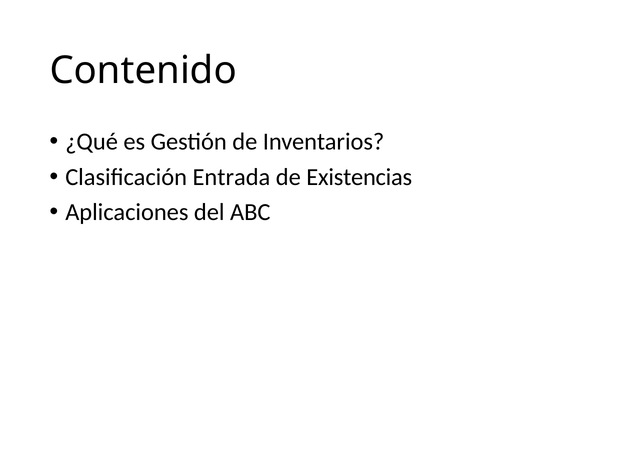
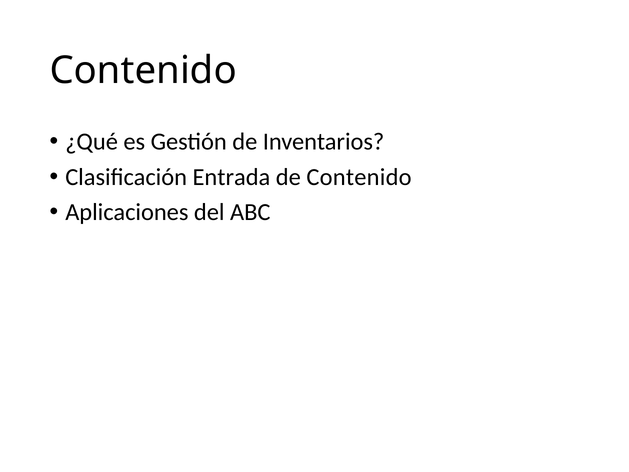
de Existencias: Existencias -> Contenido
